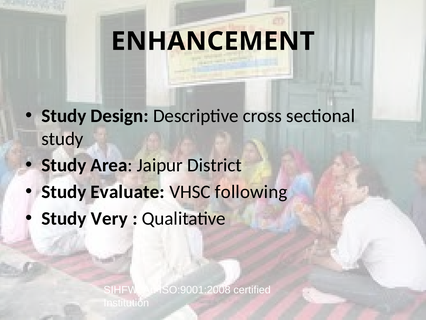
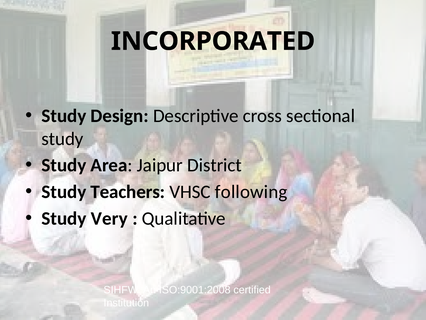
ENHANCEMENT: ENHANCEMENT -> INCORPORATED
Evaluate: Evaluate -> Teachers
